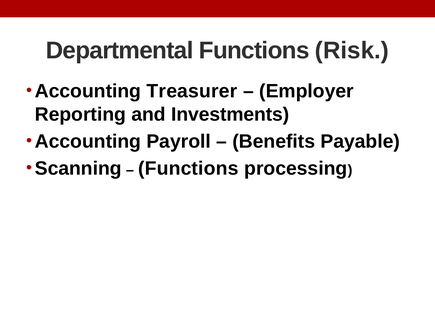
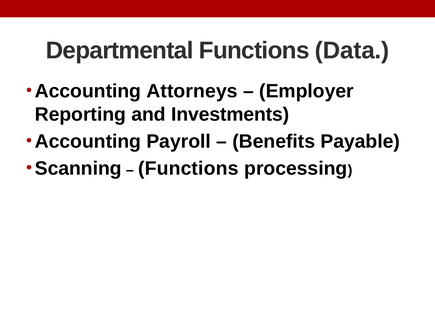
Risk: Risk -> Data
Treasurer: Treasurer -> Attorneys
